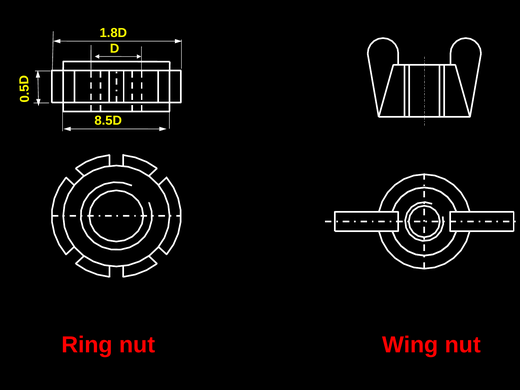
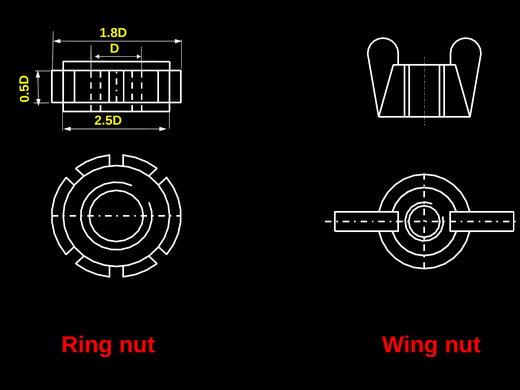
8.5D: 8.5D -> 2.5D
